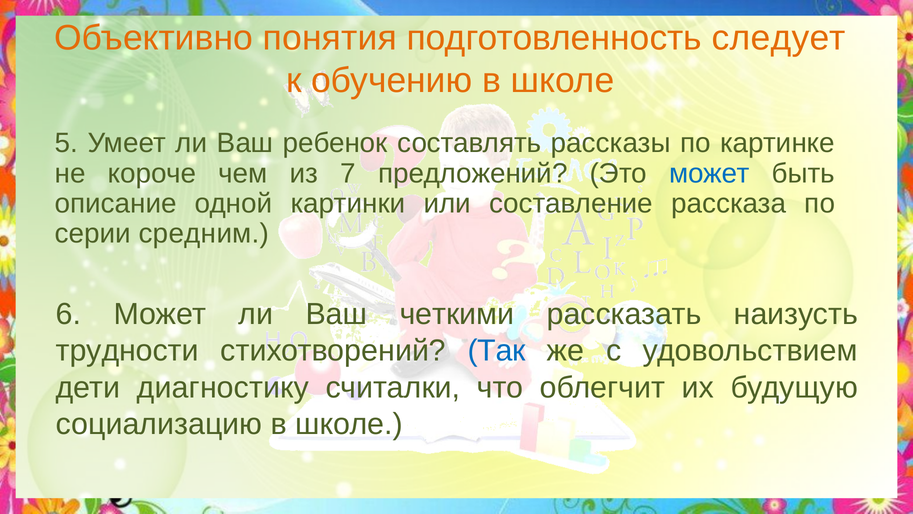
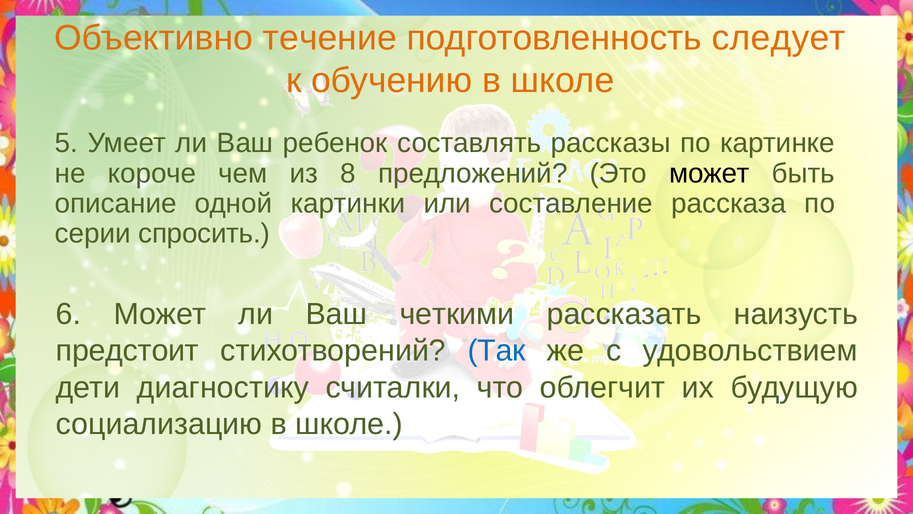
понятия: понятия -> течение
7: 7 -> 8
может at (709, 173) colour: blue -> black
средним: средним -> спросить
трудности: трудности -> предстоит
